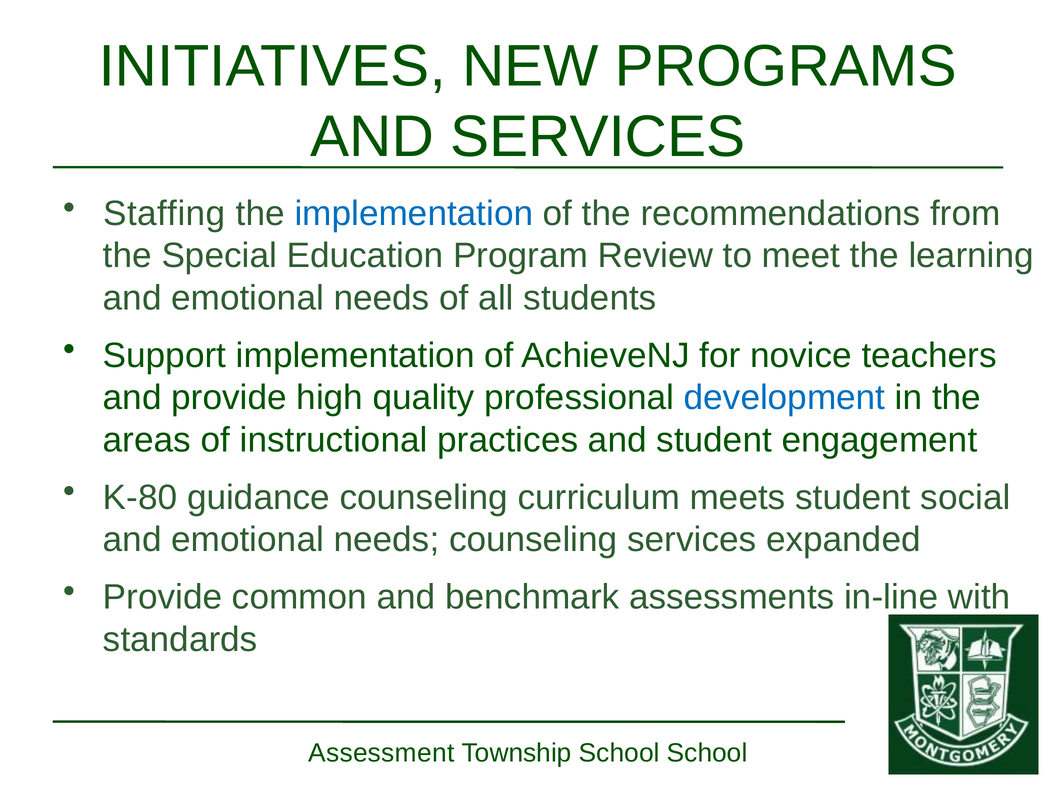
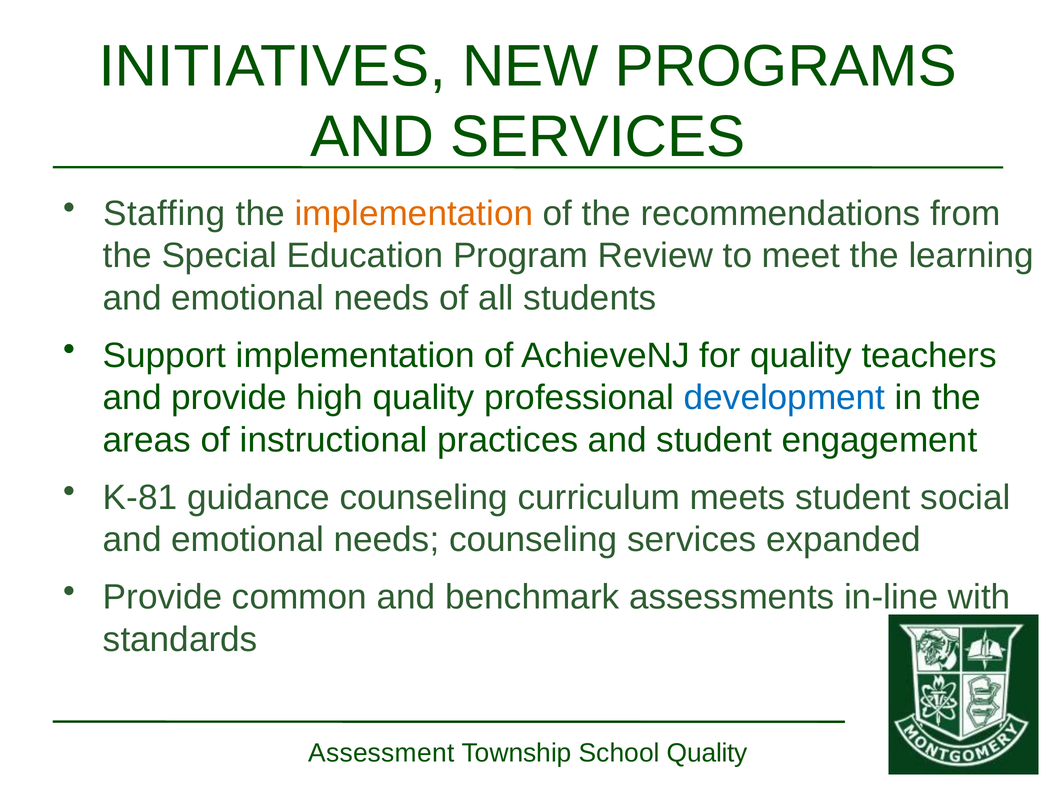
implementation at (414, 214) colour: blue -> orange
for novice: novice -> quality
K-80: K-80 -> K-81
School School: School -> Quality
